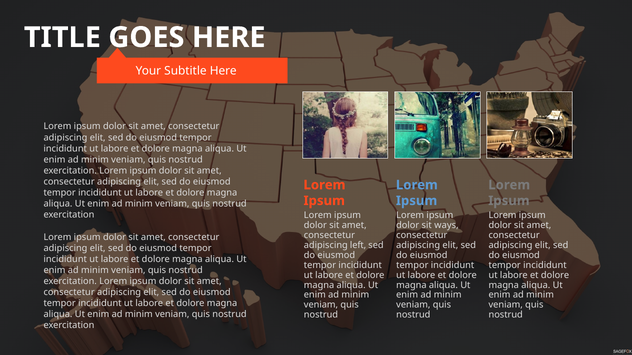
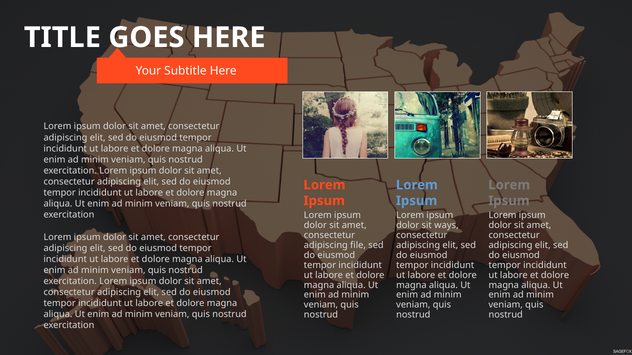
left: left -> file
